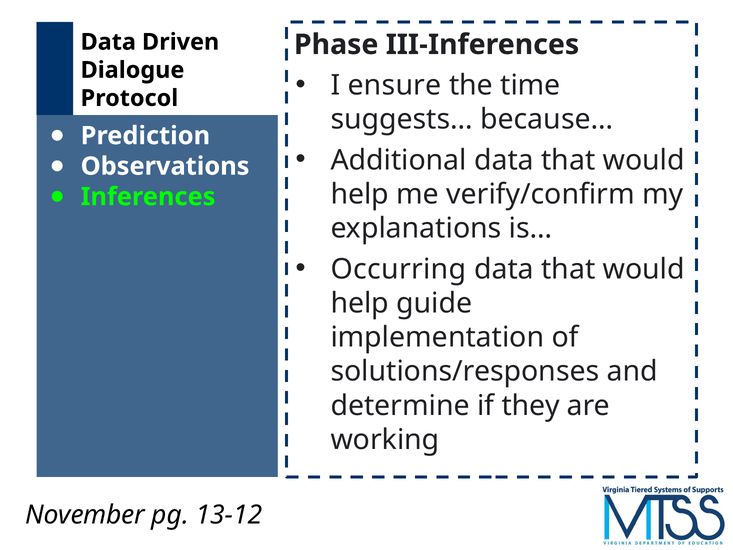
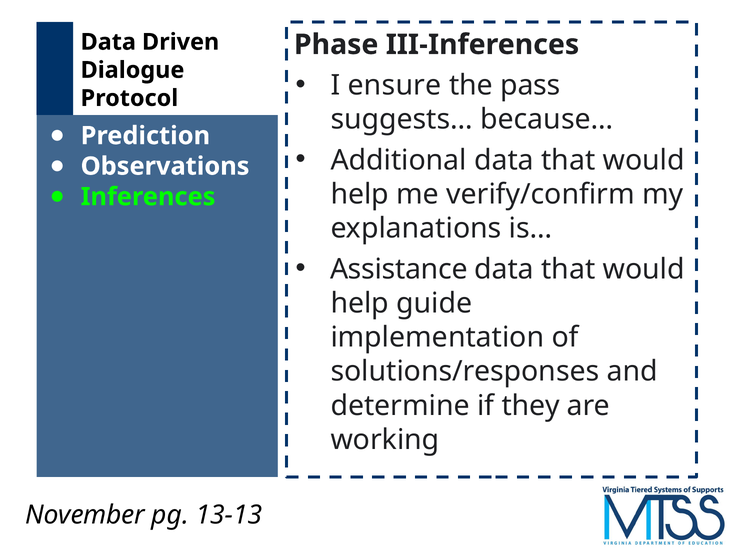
time: time -> pass
Occurring: Occurring -> Assistance
13-12: 13-12 -> 13-13
